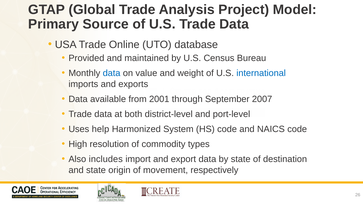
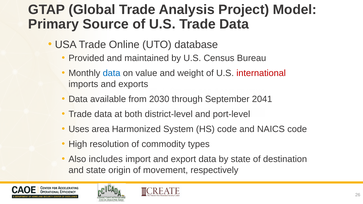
international colour: blue -> red
2001: 2001 -> 2030
2007: 2007 -> 2041
help: help -> area
